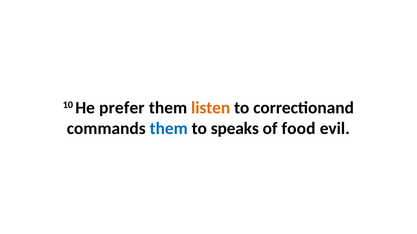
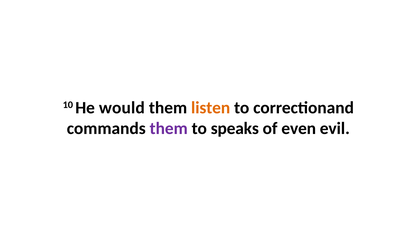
prefer: prefer -> would
them at (169, 129) colour: blue -> purple
food: food -> even
